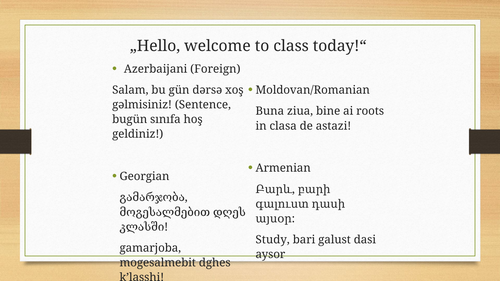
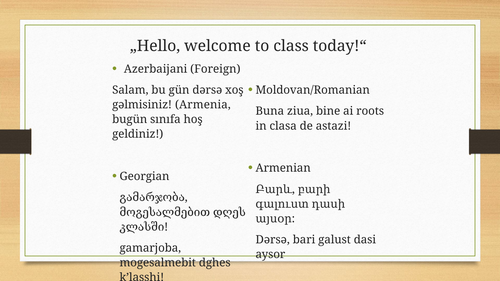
Sentence: Sentence -> Armenia
Study at (273, 240): Study -> Dərsə
